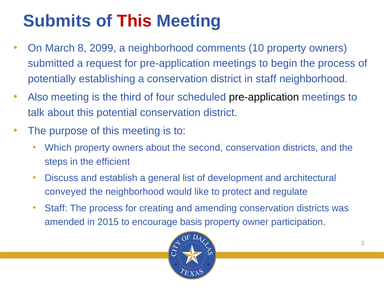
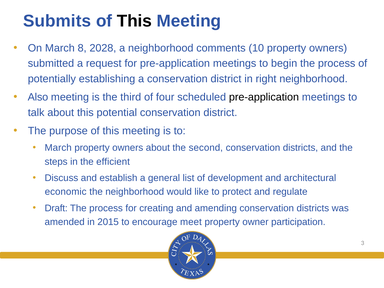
This at (134, 21) colour: red -> black
2099: 2099 -> 2028
in staff: staff -> right
Which at (58, 148): Which -> March
conveyed: conveyed -> economic
Staff at (56, 208): Staff -> Draft
basis: basis -> meet
